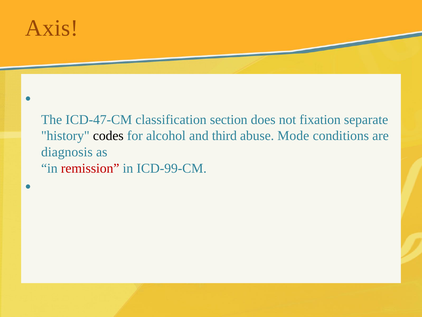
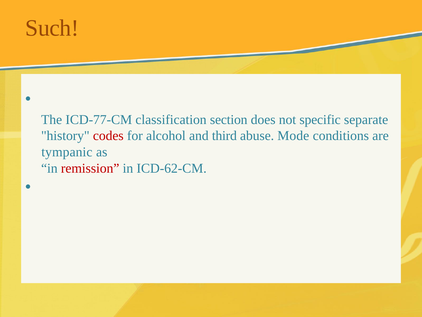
Axis: Axis -> Such
ICD-47-CM: ICD-47-CM -> ICD-77-CM
fixation: fixation -> specific
codes colour: black -> red
diagnosis: diagnosis -> tympanic
ICD-99-CM: ICD-99-CM -> ICD-62-CM
